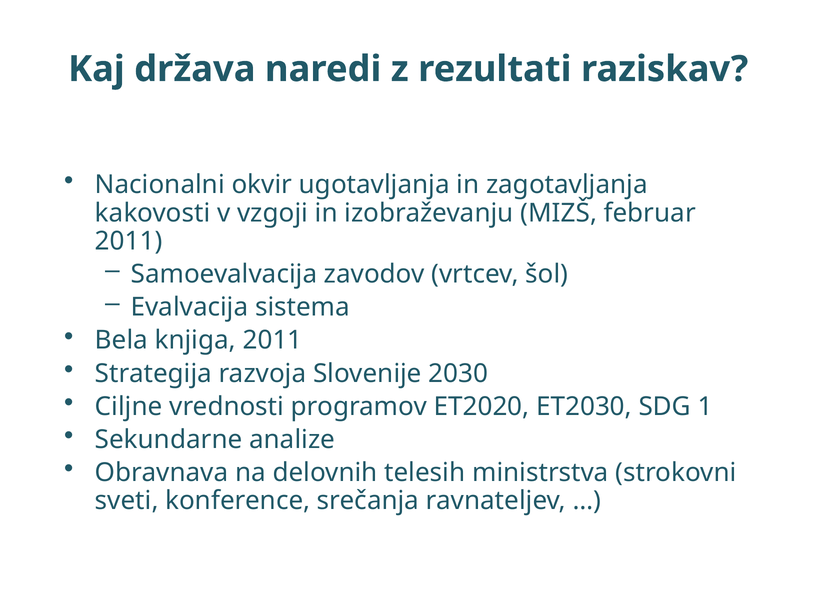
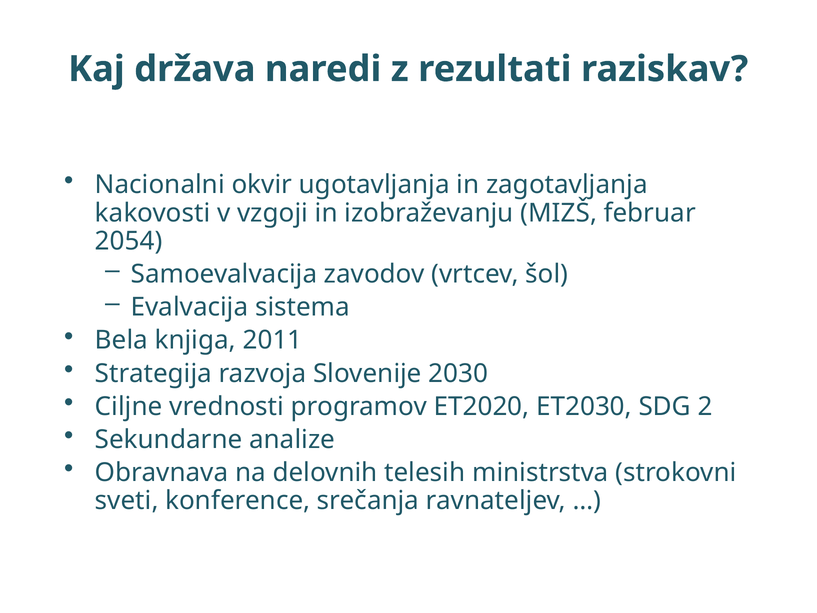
2011 at (129, 241): 2011 -> 2054
1: 1 -> 2
